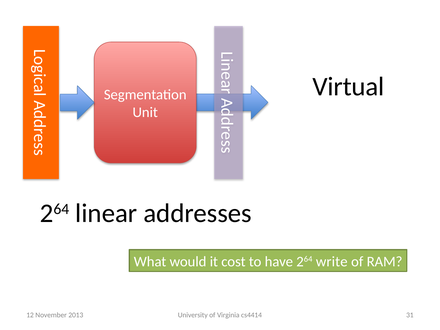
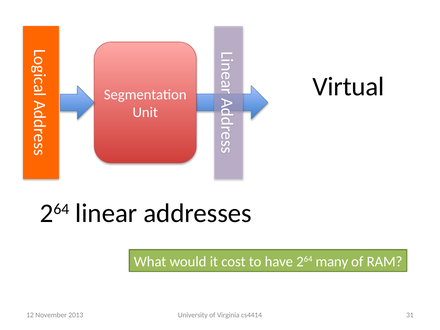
write: write -> many
